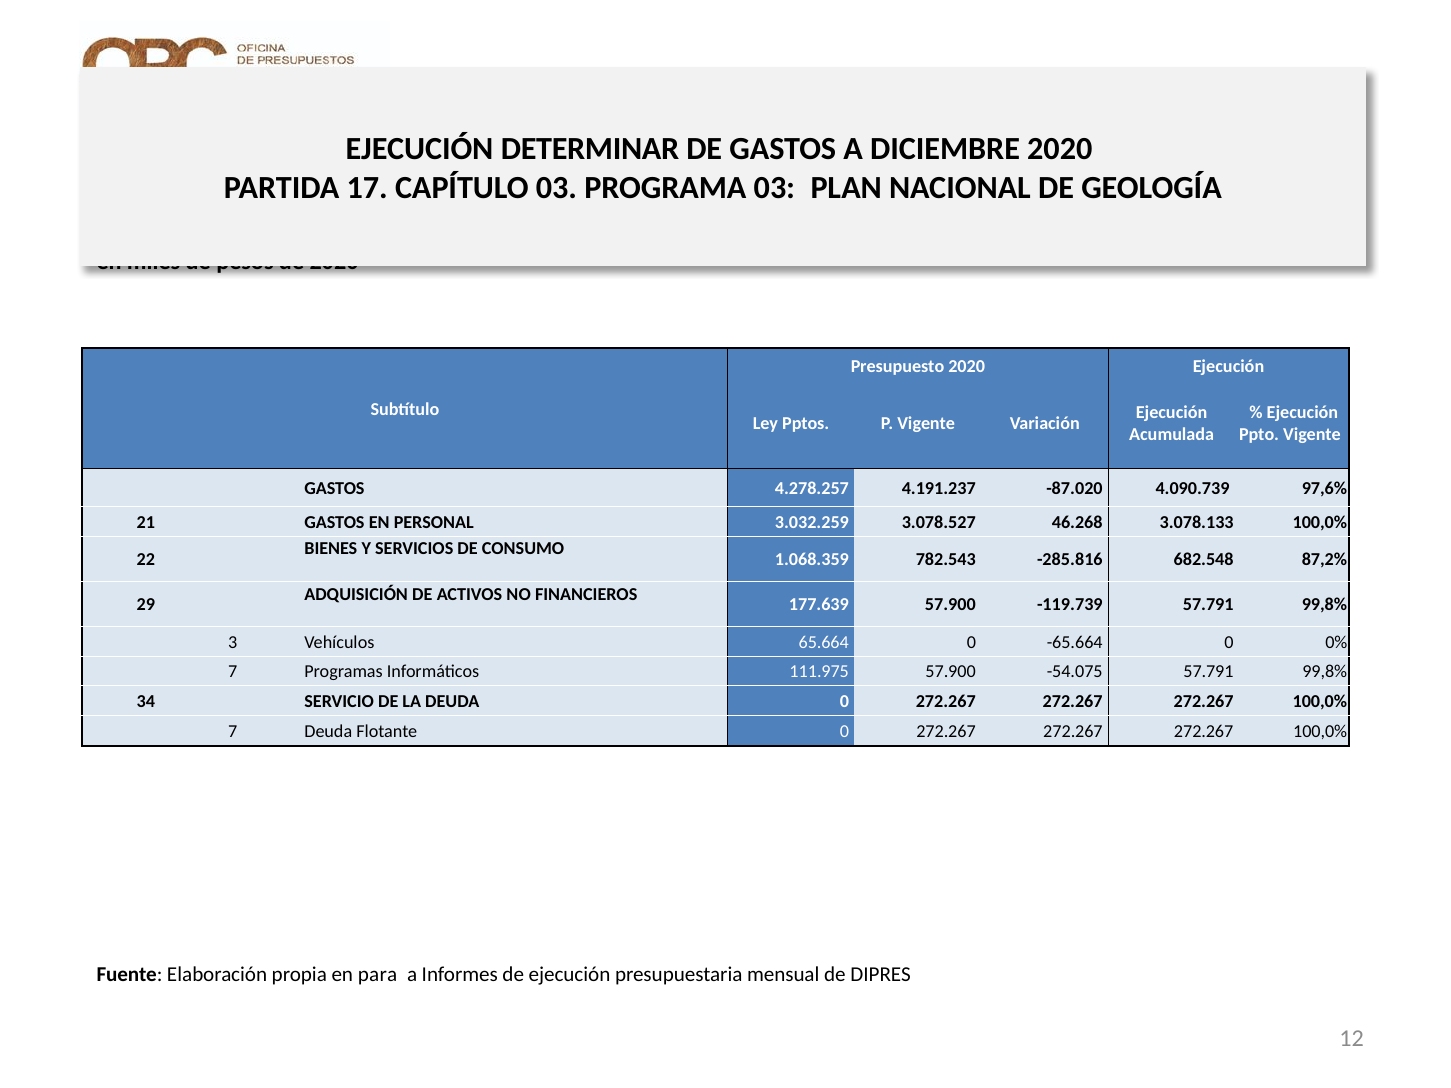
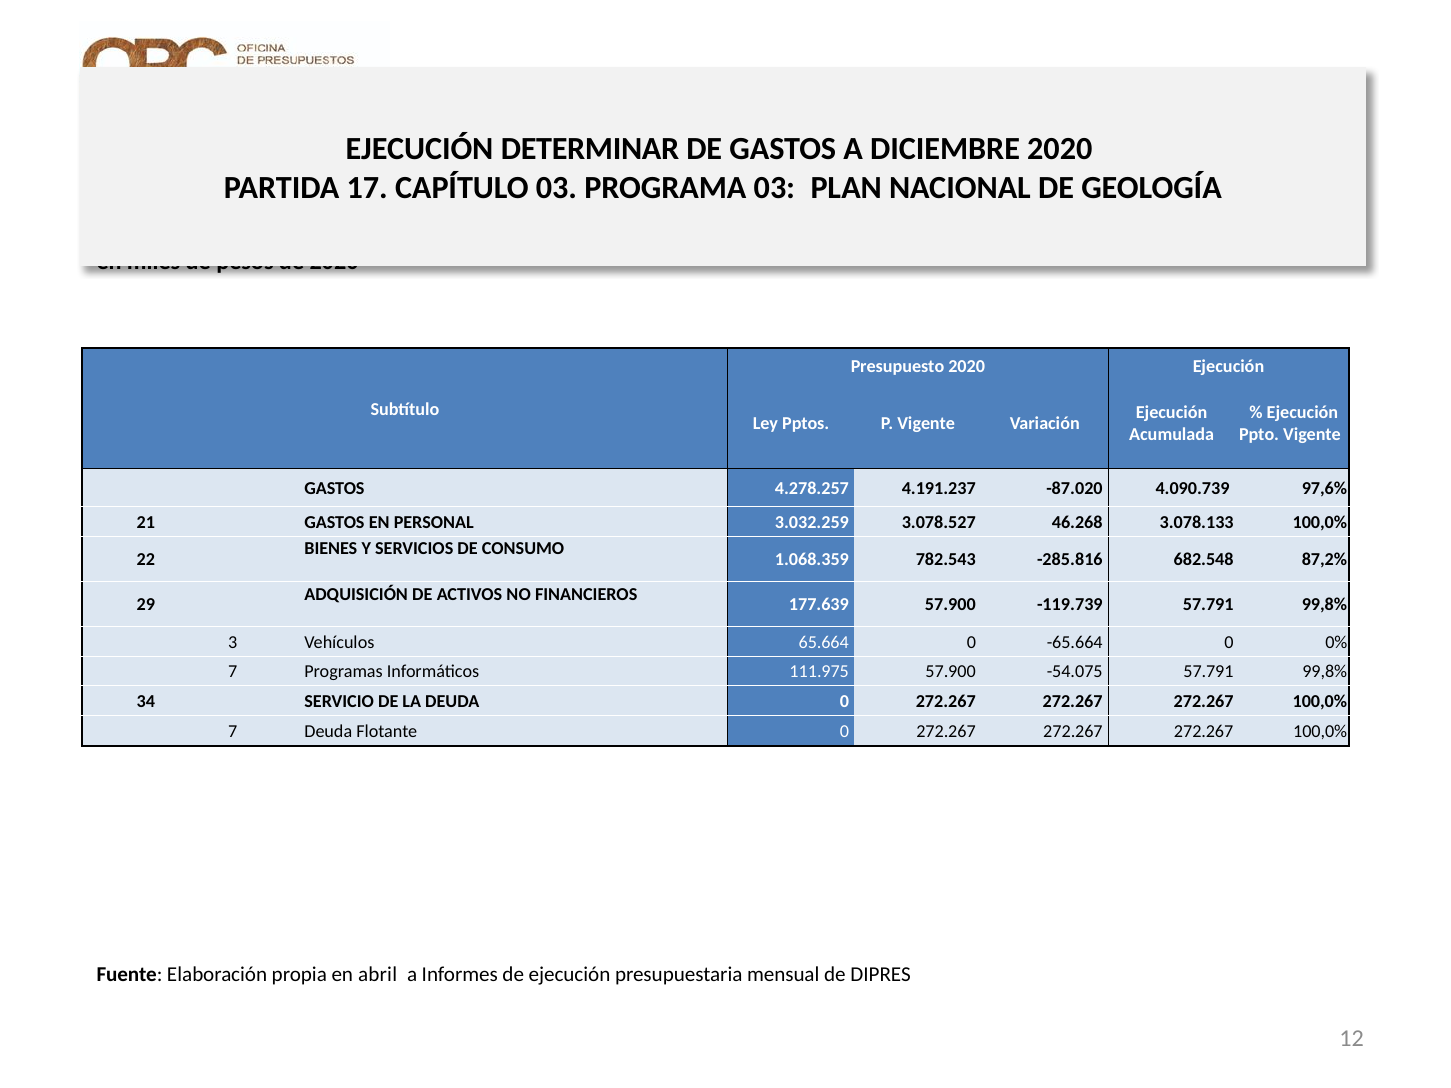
para: para -> abril
